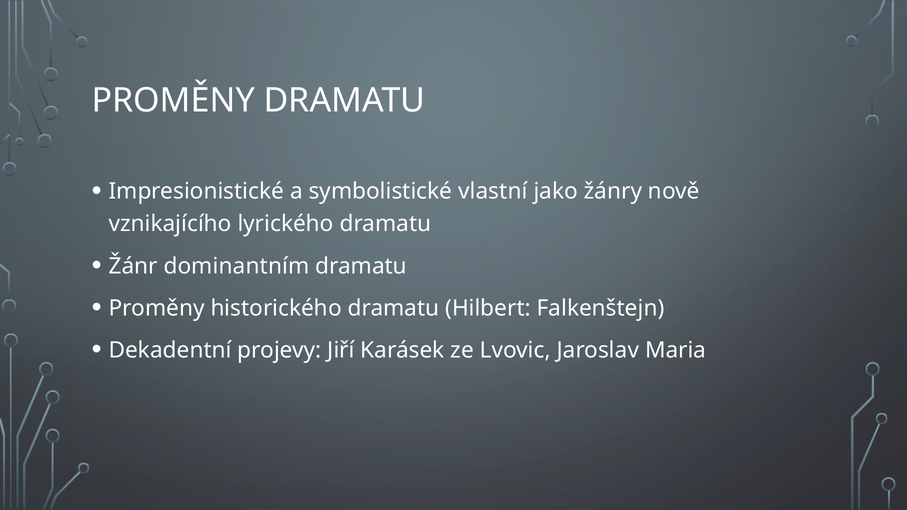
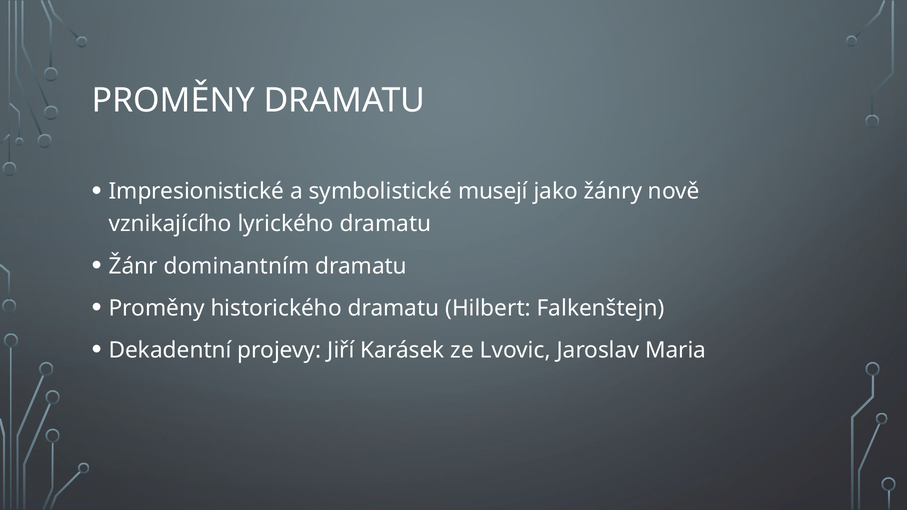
vlastní: vlastní -> musejí
